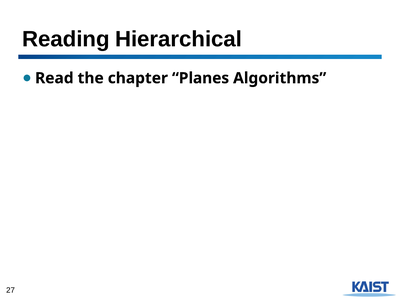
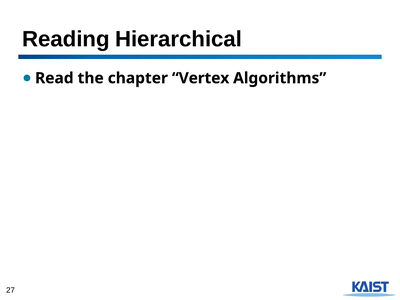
Planes: Planes -> Vertex
